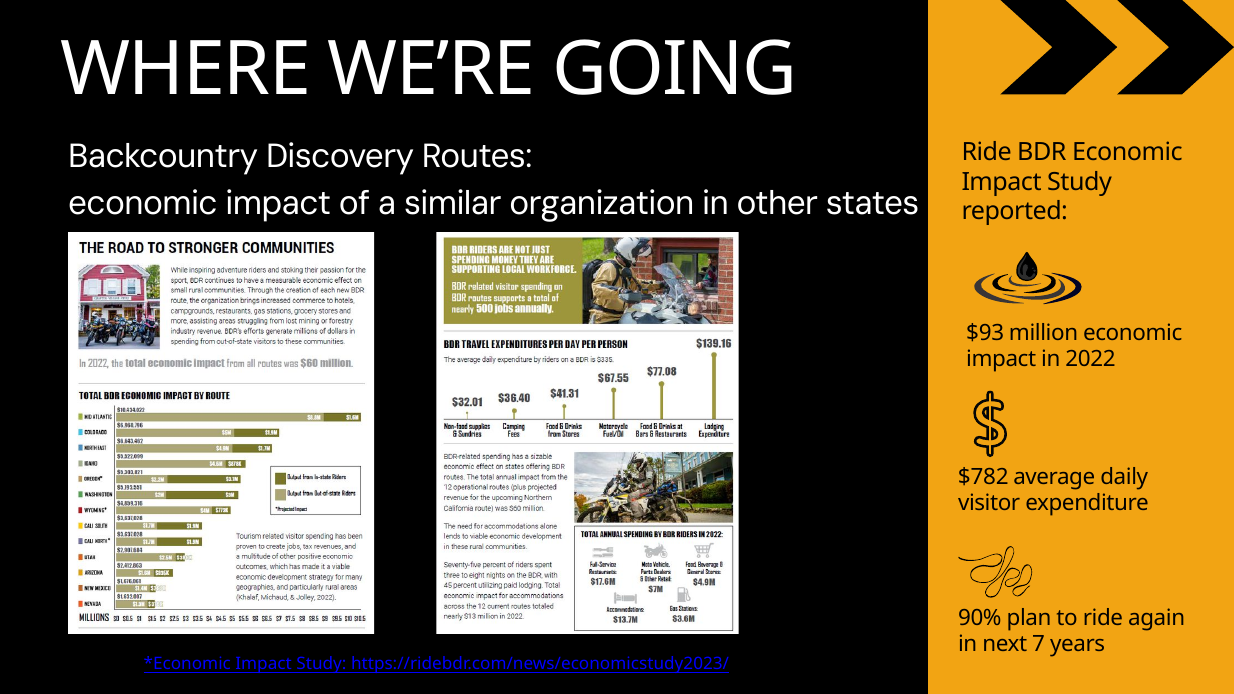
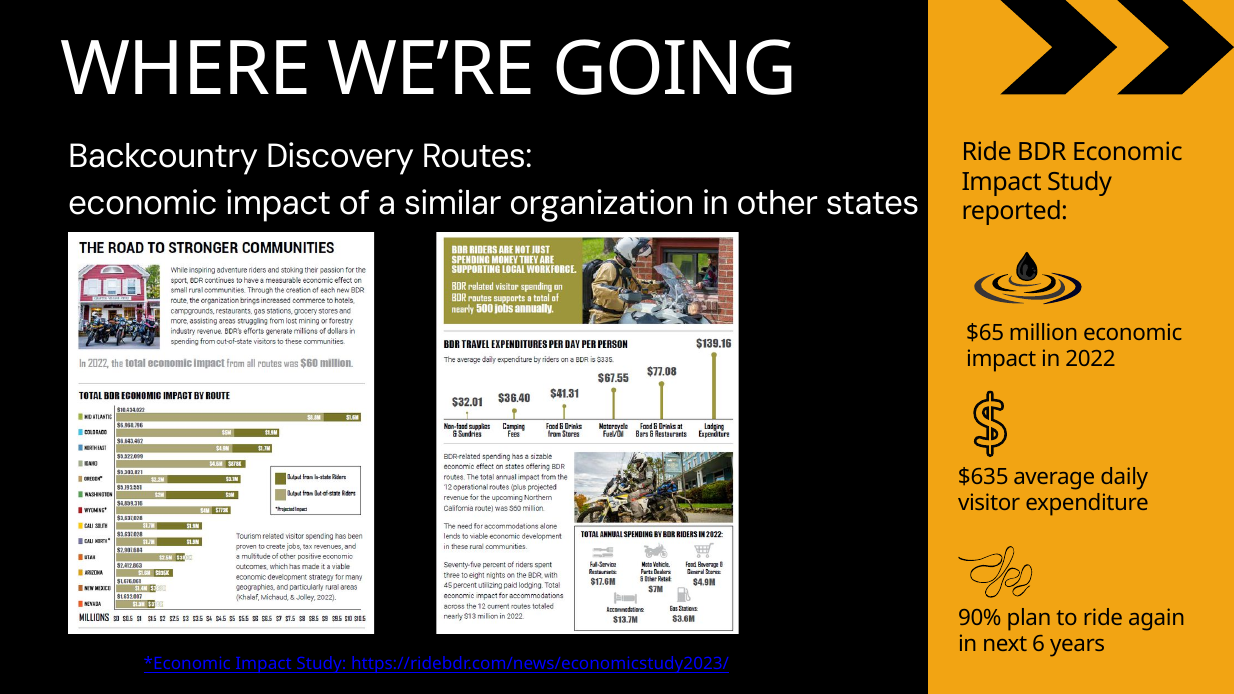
$93: $93 -> $65
$782: $782 -> $635
7: 7 -> 6
